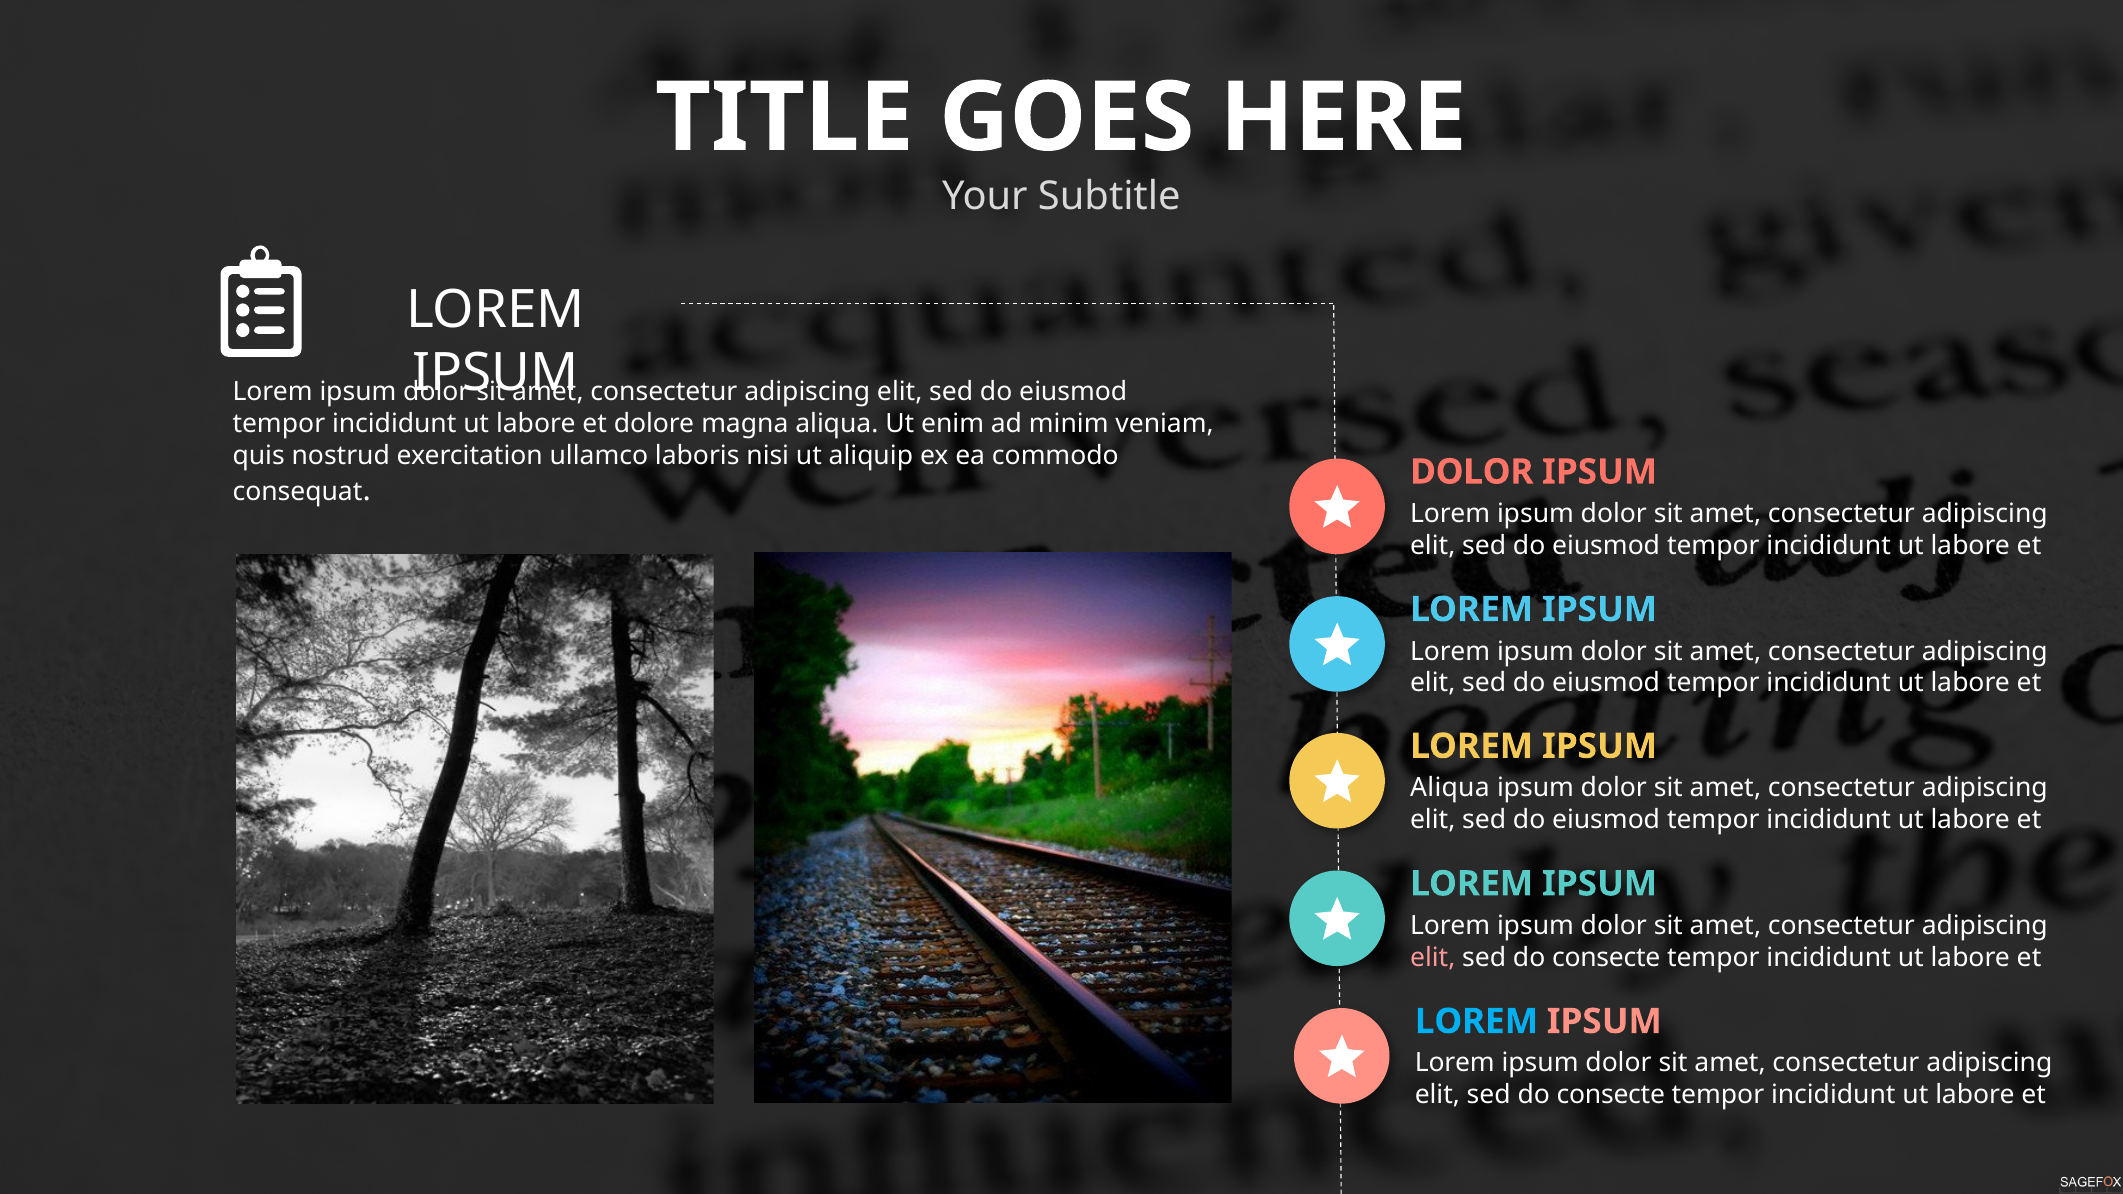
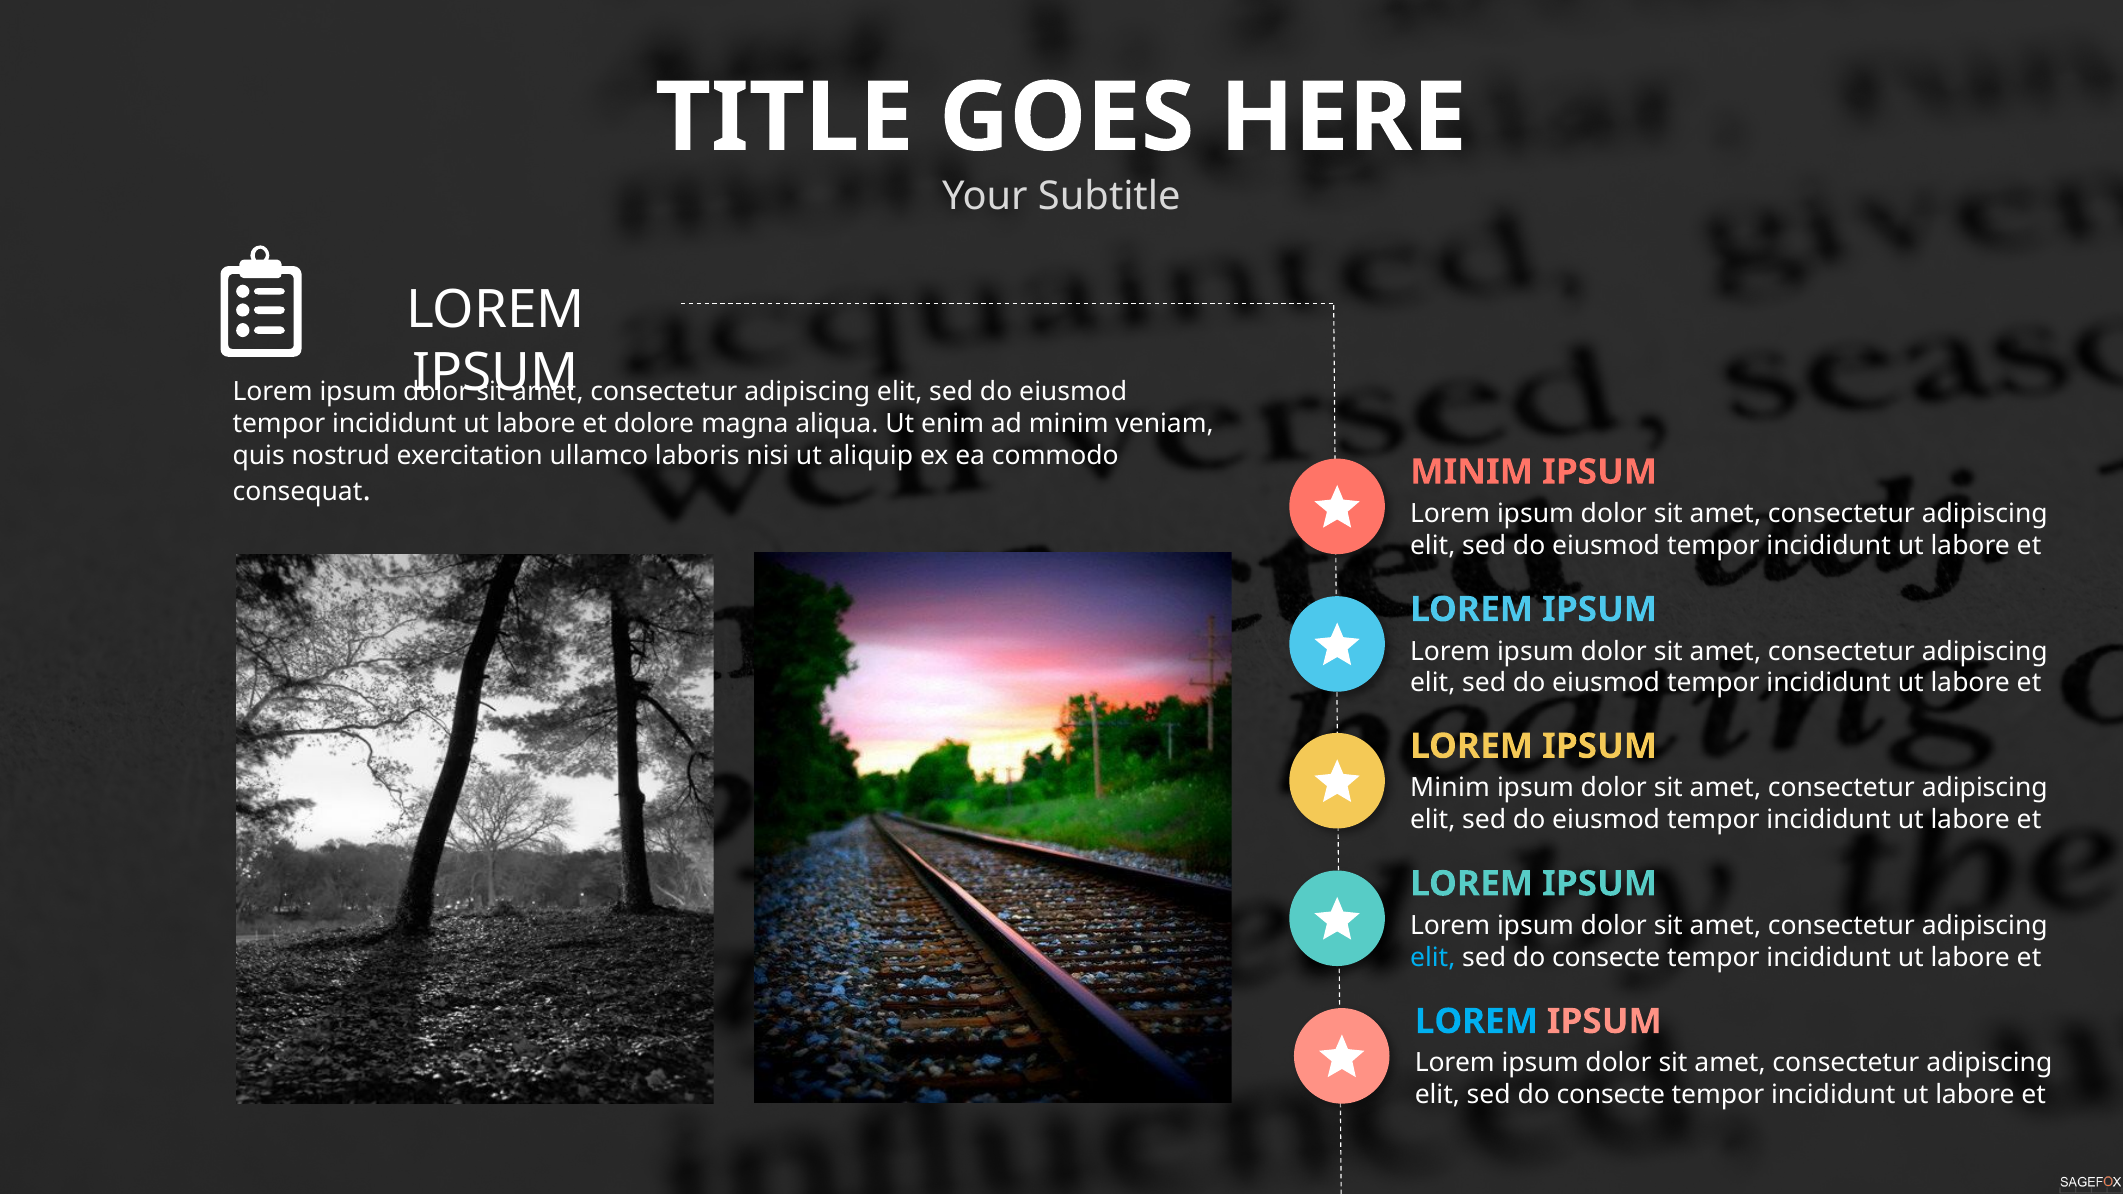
DOLOR at (1472, 472): DOLOR -> MINIM
Aliqua at (1450, 788): Aliqua -> Minim
elit at (1433, 958) colour: pink -> light blue
